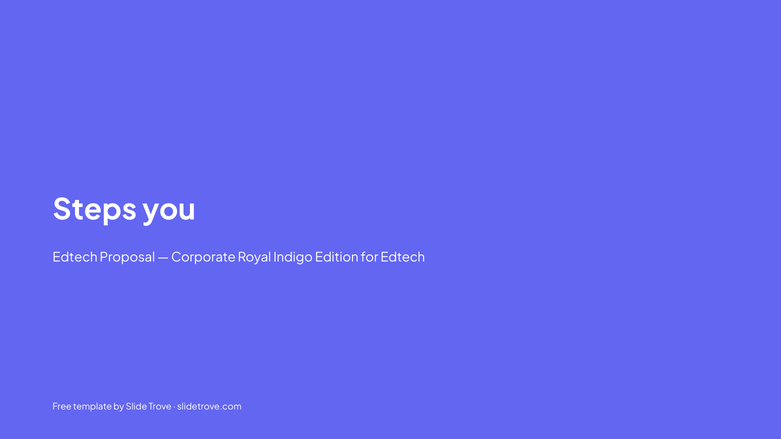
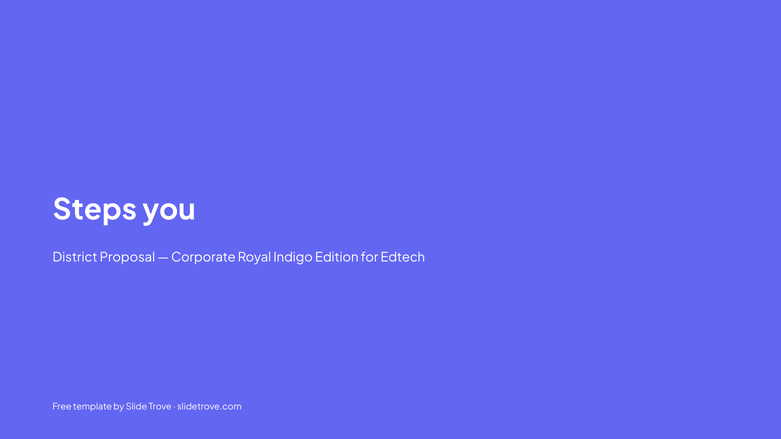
Edtech at (75, 258): Edtech -> District
